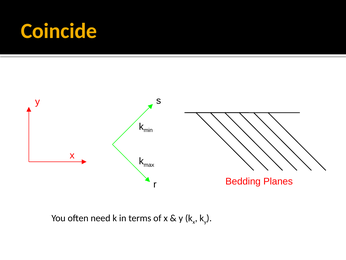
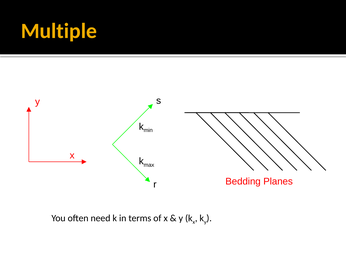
Coincide: Coincide -> Multiple
